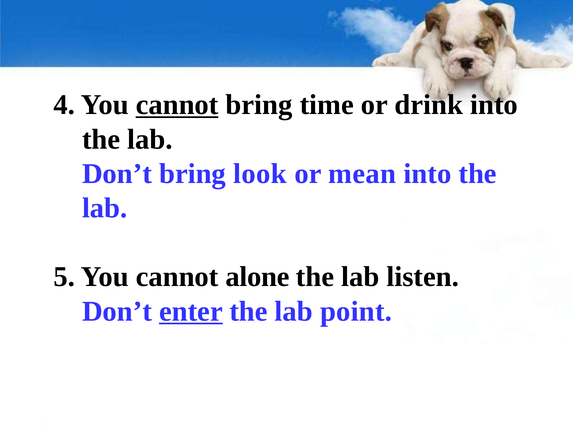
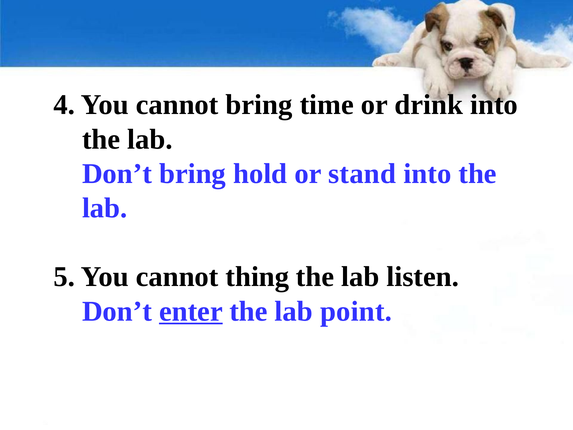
cannot at (177, 105) underline: present -> none
look: look -> hold
mean: mean -> stand
alone: alone -> thing
